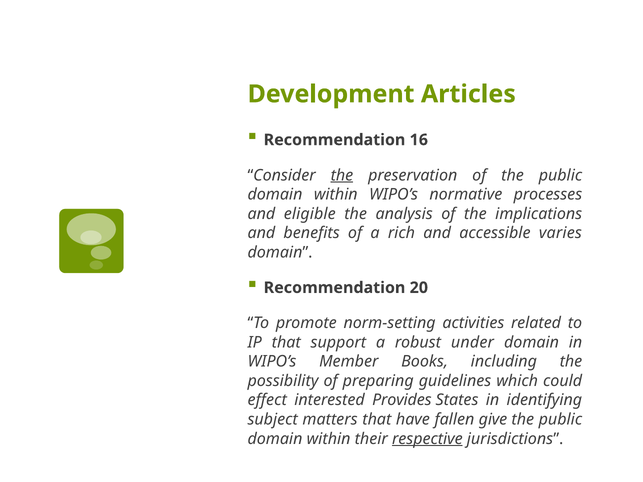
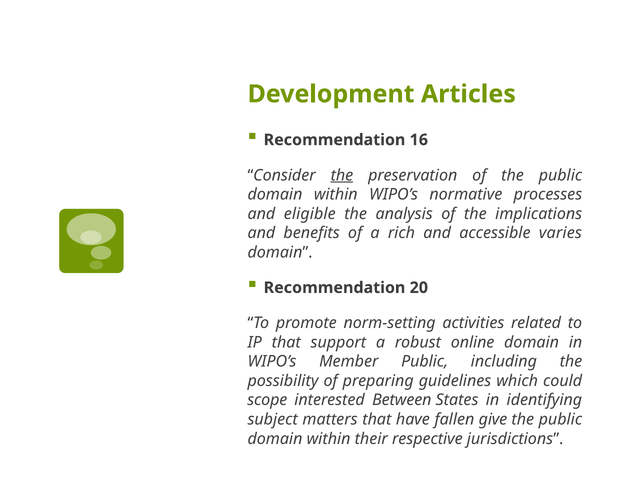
under: under -> online
Member Books: Books -> Public
effect: effect -> scope
Provides: Provides -> Between
respective underline: present -> none
